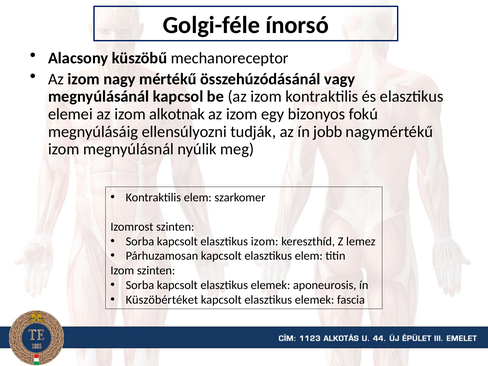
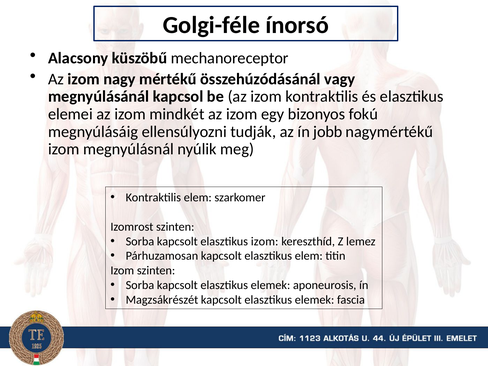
alkotnak: alkotnak -> mindkét
Küszöbértéket: Küszöbértéket -> Magzsákrészét
